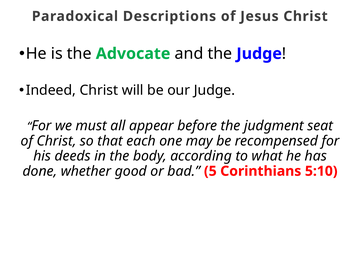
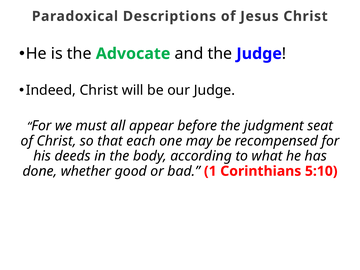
5: 5 -> 1
